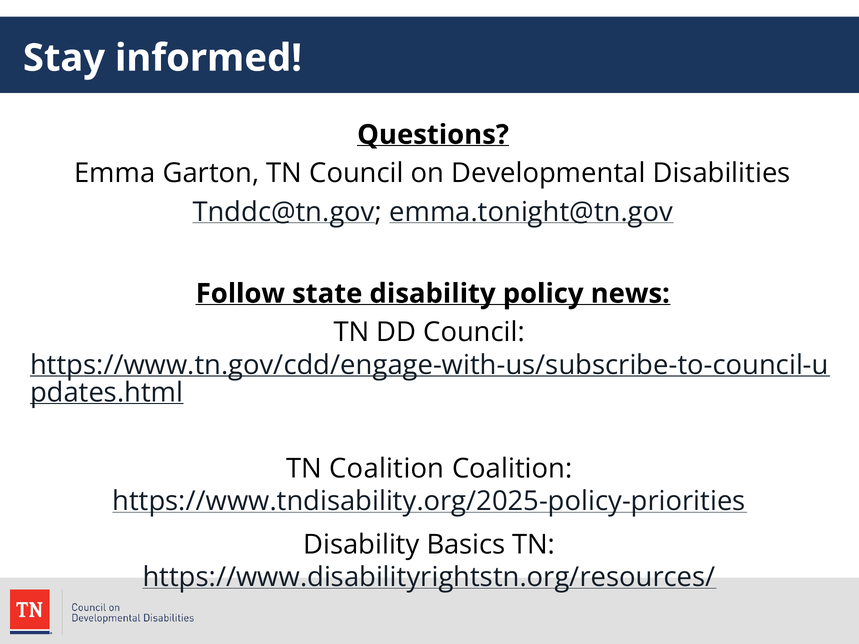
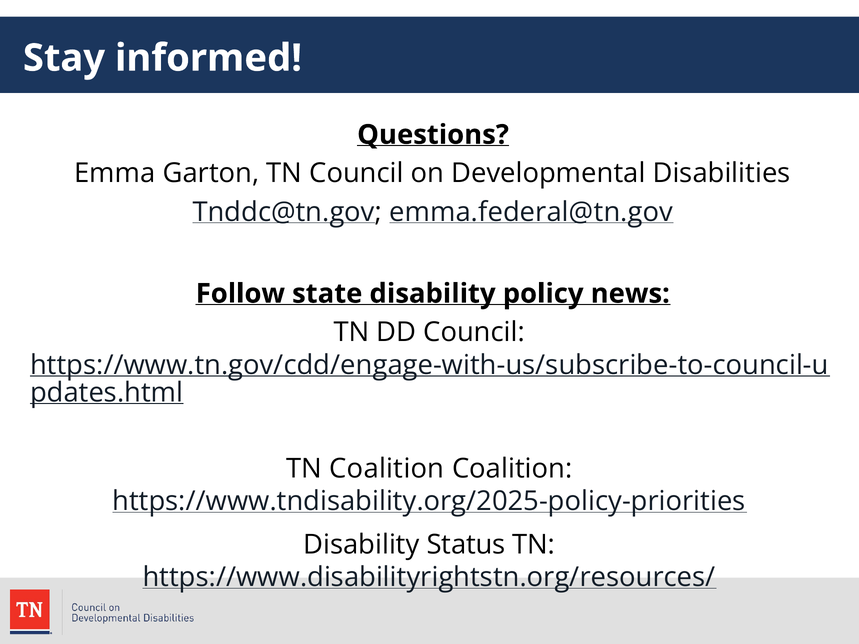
emma.tonight@tn.gov: emma.tonight@tn.gov -> emma.federal@tn.gov
Basics: Basics -> Status
